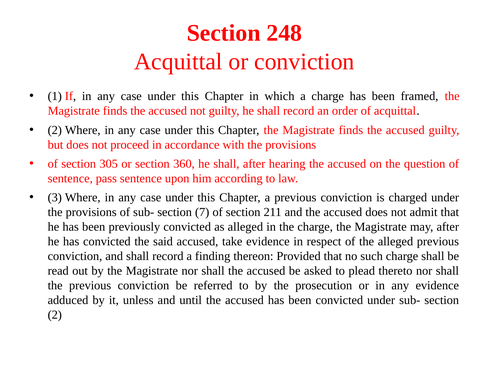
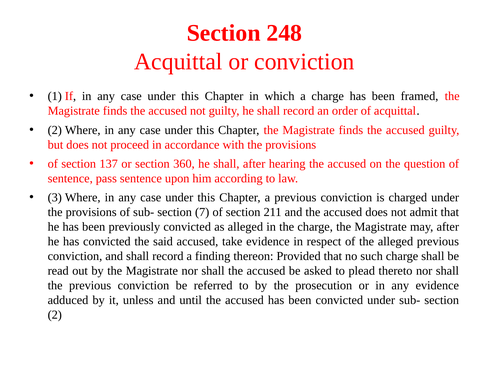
305: 305 -> 137
